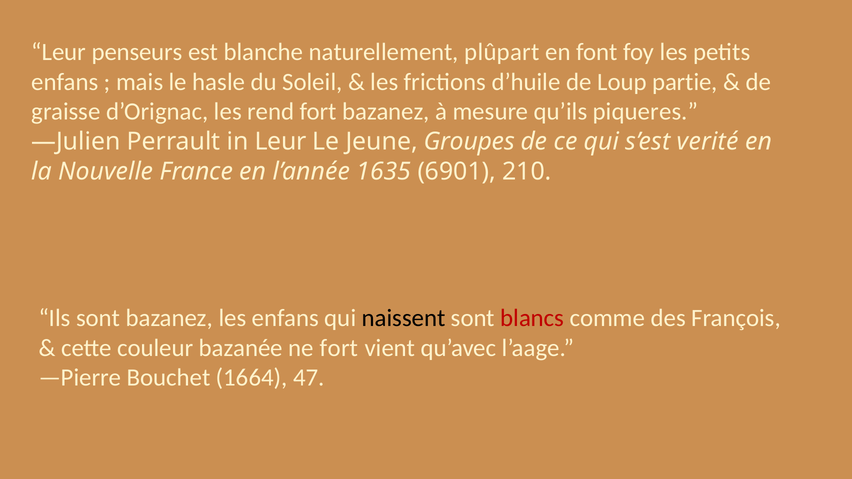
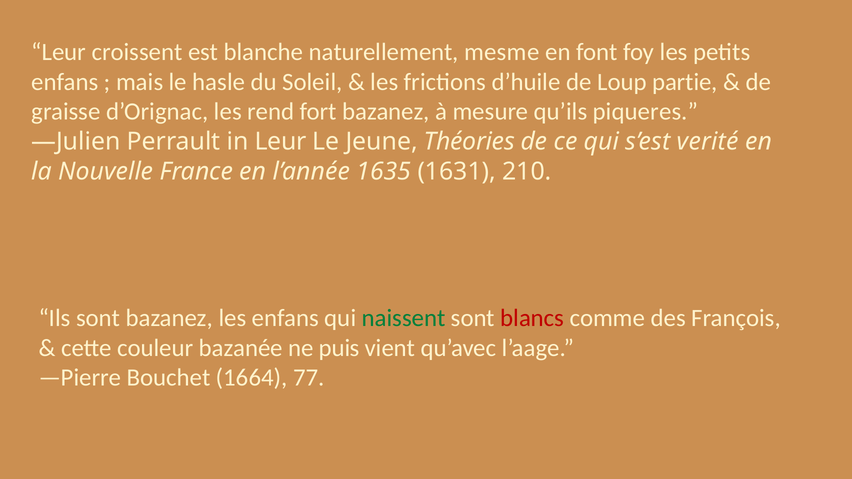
penseurs: penseurs -> croissent
plûpart: plûpart -> mesme
Groupes: Groupes -> Théories
6901: 6901 -> 1631
naissent colour: black -> green
ne fort: fort -> puis
47: 47 -> 77
